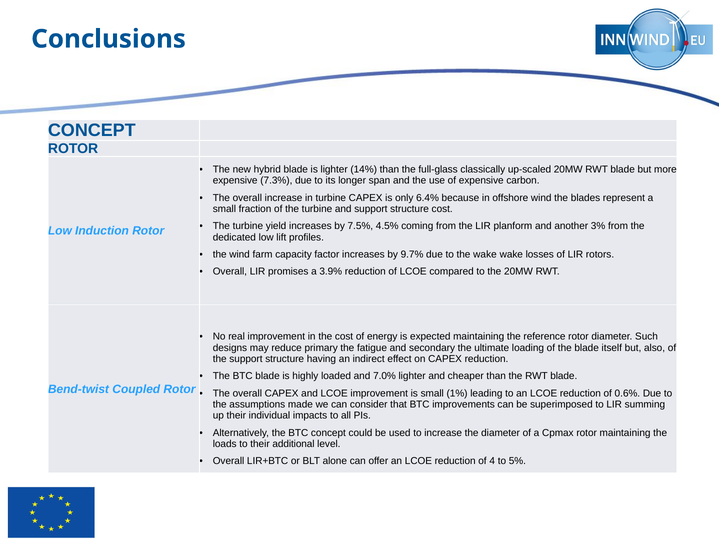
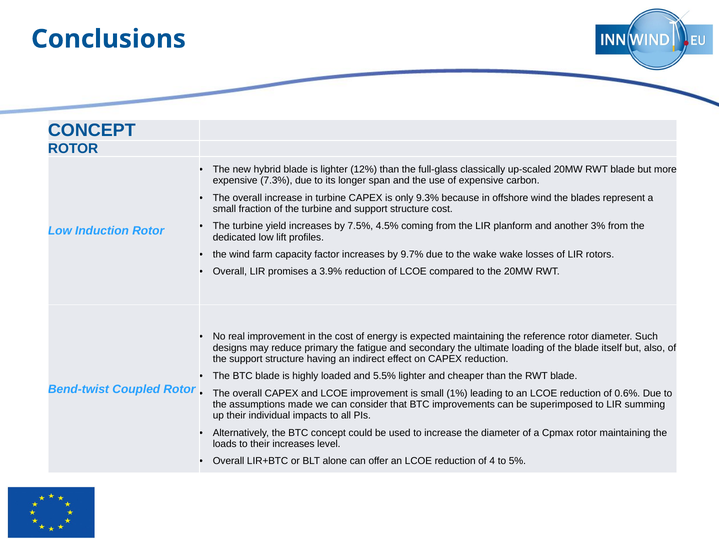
14%: 14% -> 12%
6.4%: 6.4% -> 9.3%
7.0%: 7.0% -> 5.5%
their additional: additional -> increases
